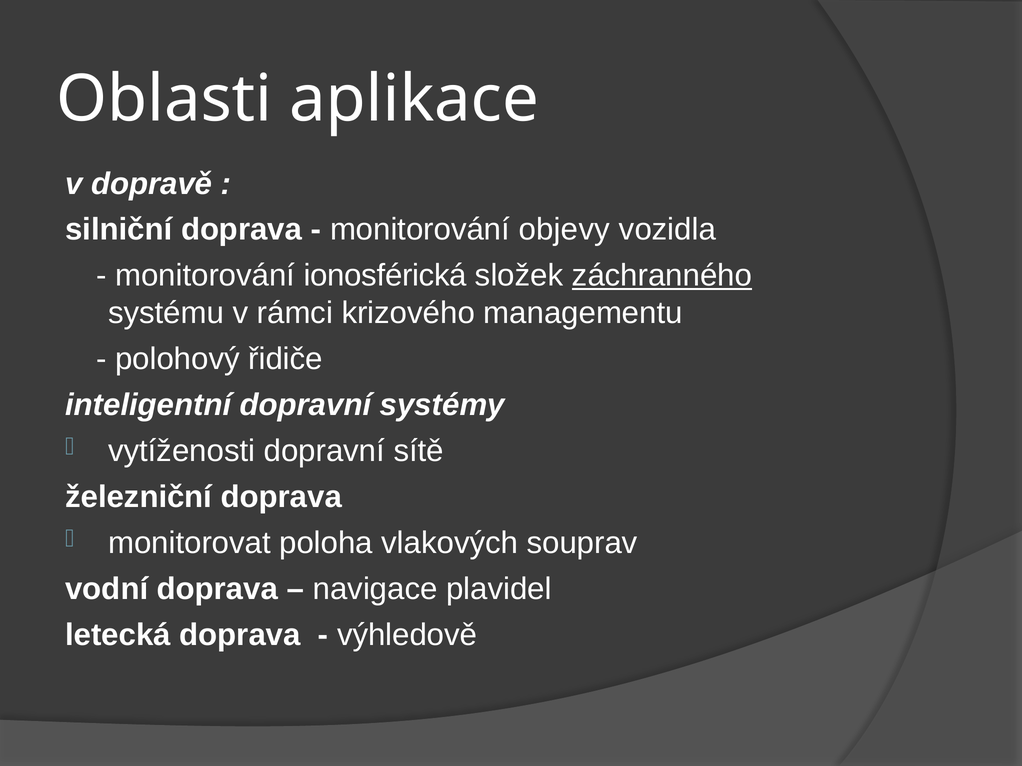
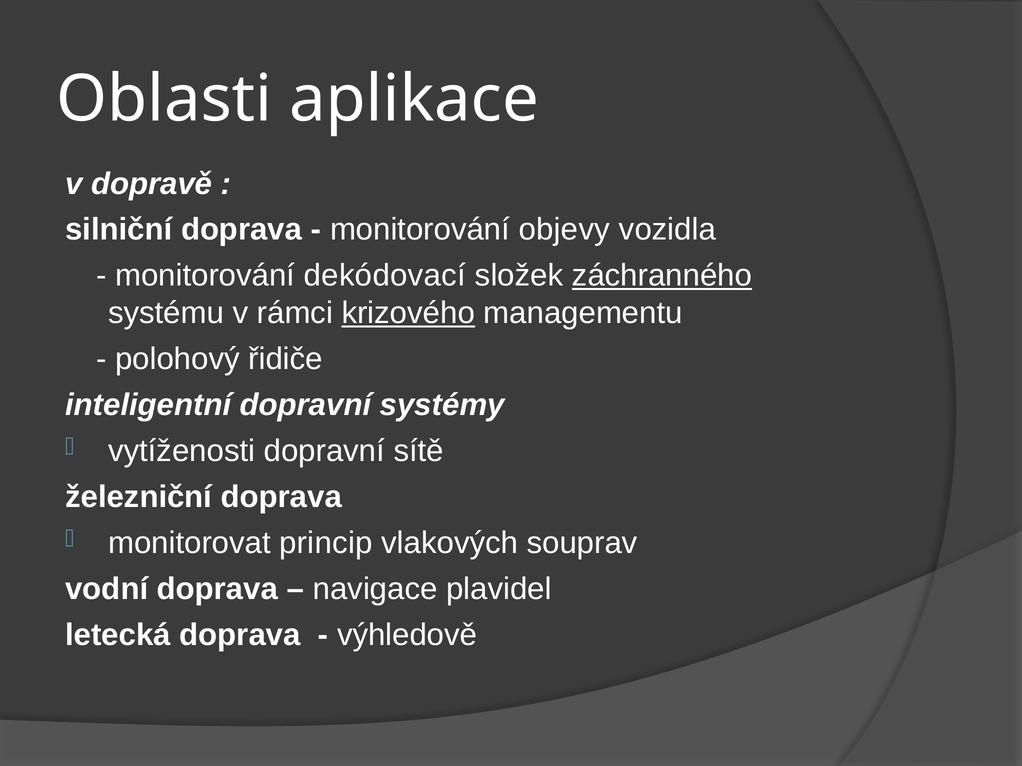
ionosférická: ionosférická -> dekódovací
krizového underline: none -> present
poloha: poloha -> princip
